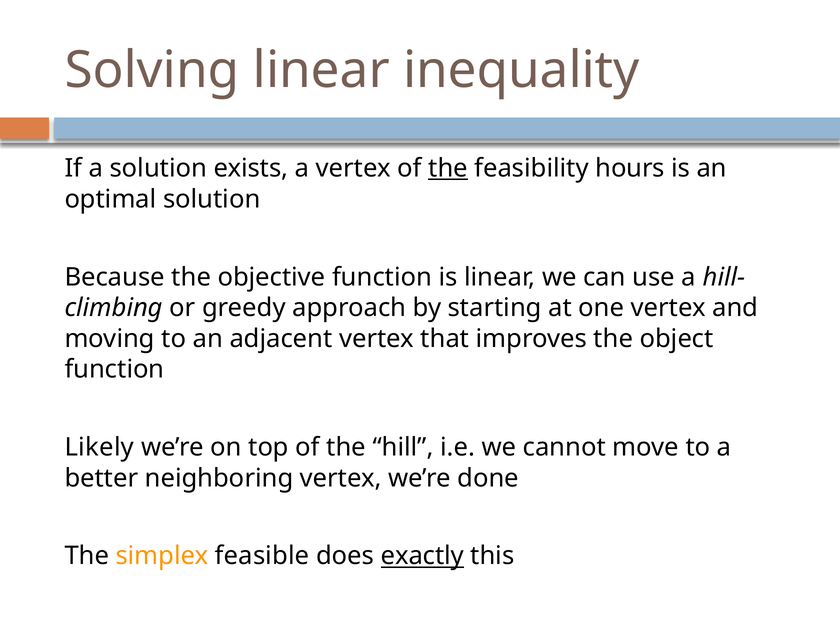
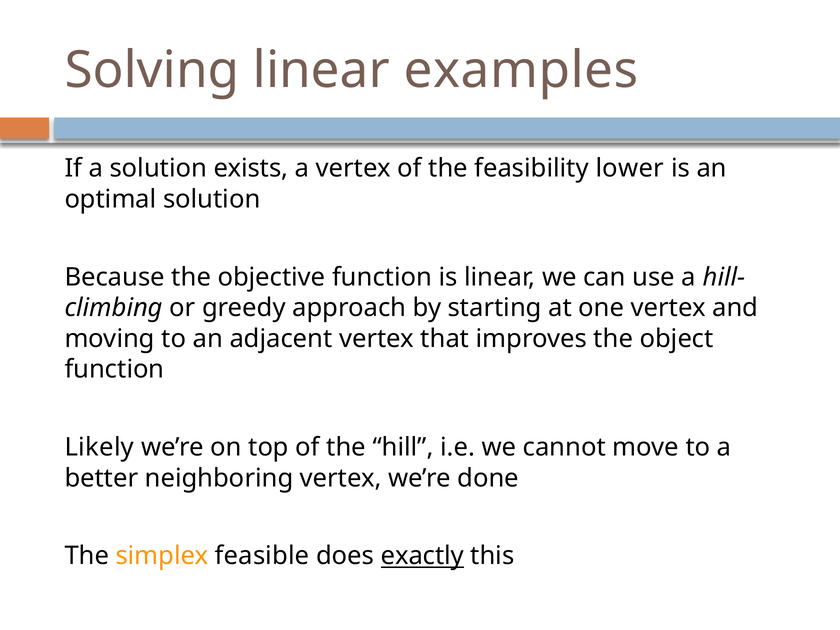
inequality: inequality -> examples
the at (448, 168) underline: present -> none
hours: hours -> lower
